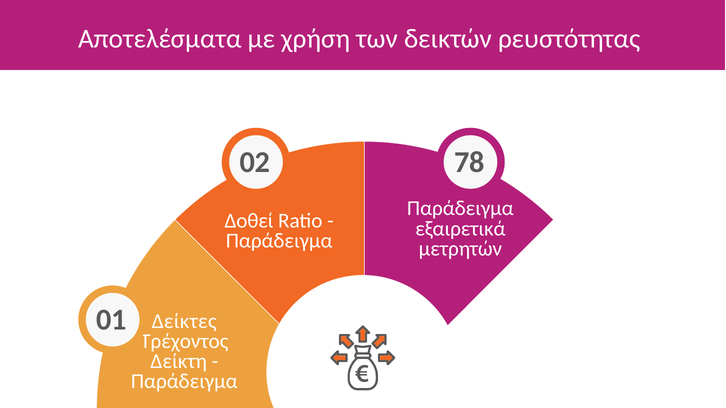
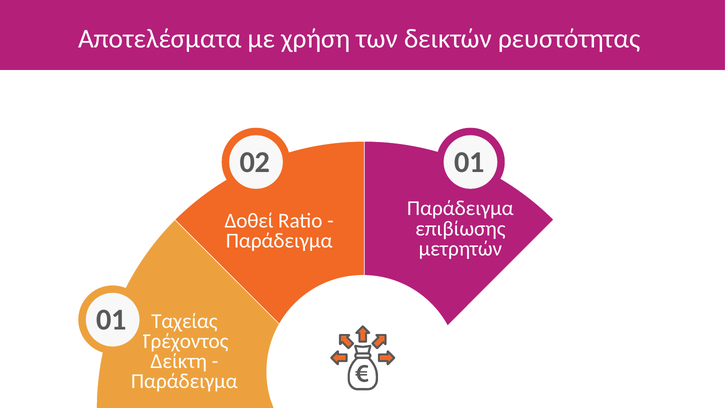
02 78: 78 -> 01
εξαιρετικά: εξαιρετικά -> επιβίωσης
Δείκτες: Δείκτες -> Ταχείας
